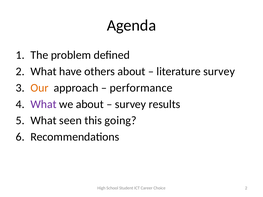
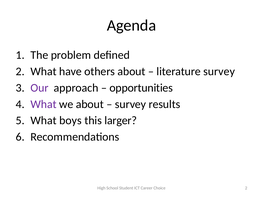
Our colour: orange -> purple
performance: performance -> opportunities
seen: seen -> boys
going: going -> larger
